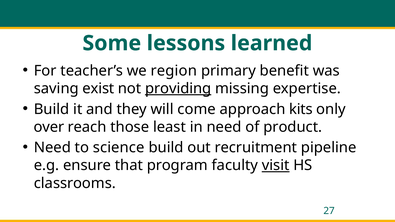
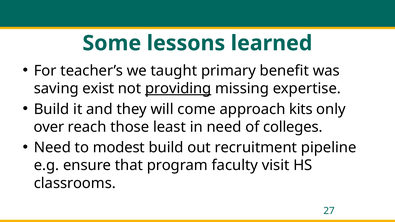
region: region -> taught
product: product -> colleges
science: science -> modest
visit underline: present -> none
